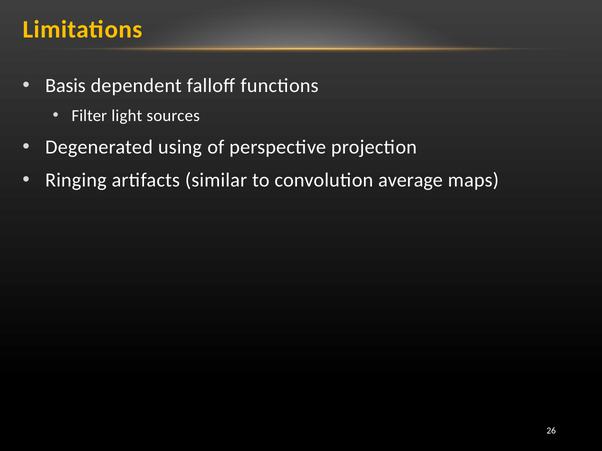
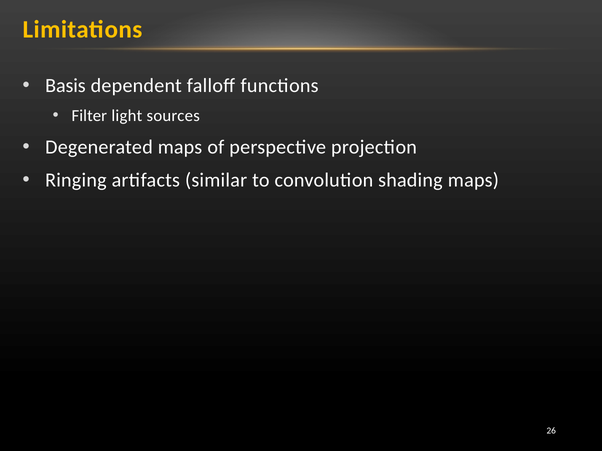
Degenerated using: using -> maps
average: average -> shading
